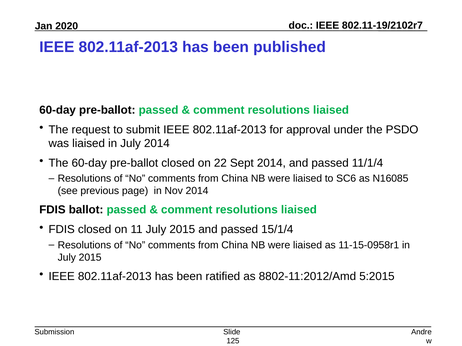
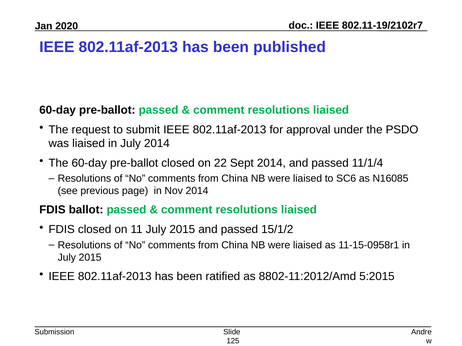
15/1/4: 15/1/4 -> 15/1/2
